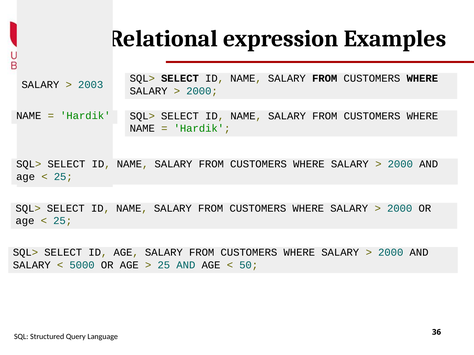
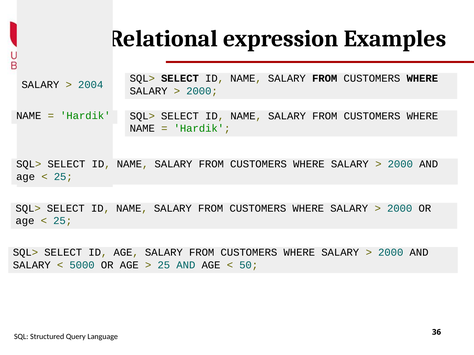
2003: 2003 -> 2004
